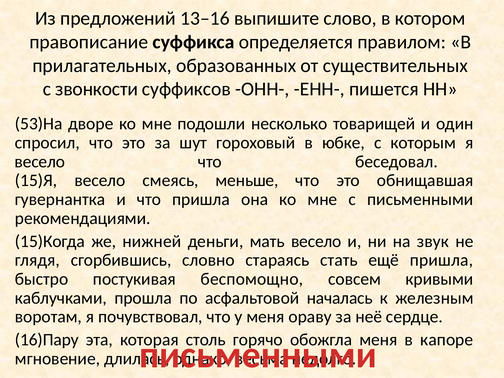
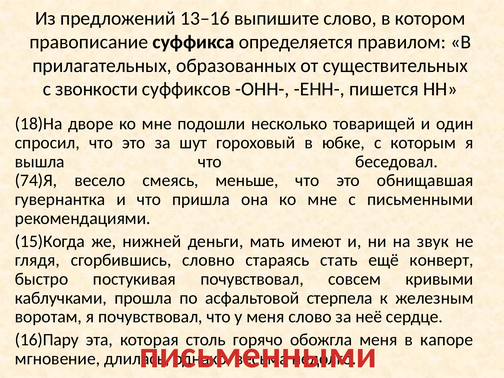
53)На: 53)На -> 18)На
весело at (40, 162): весело -> вышла
15)Я: 15)Я -> 74)Я
мать весело: весело -> имеют
ещё пришла: пришла -> конверт
постукивая беспомощно: беспомощно -> почувствовал
началась: началась -> стерпела
меня ораву: ораву -> слово
